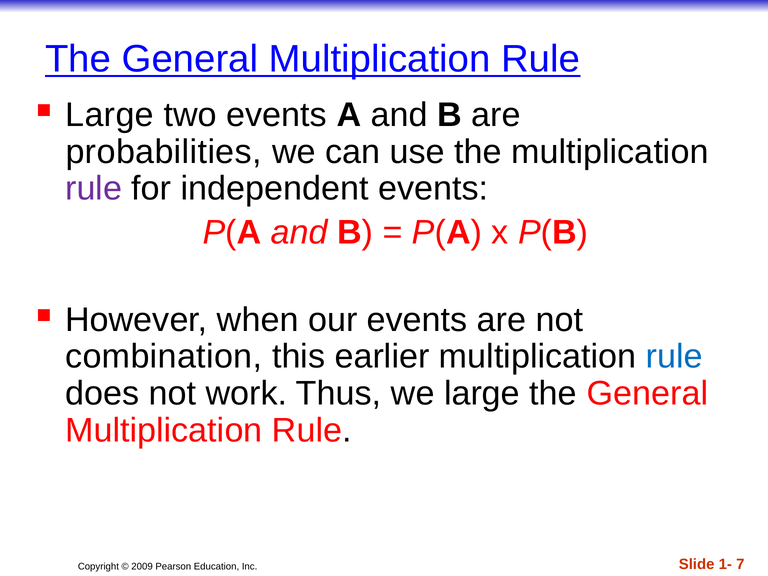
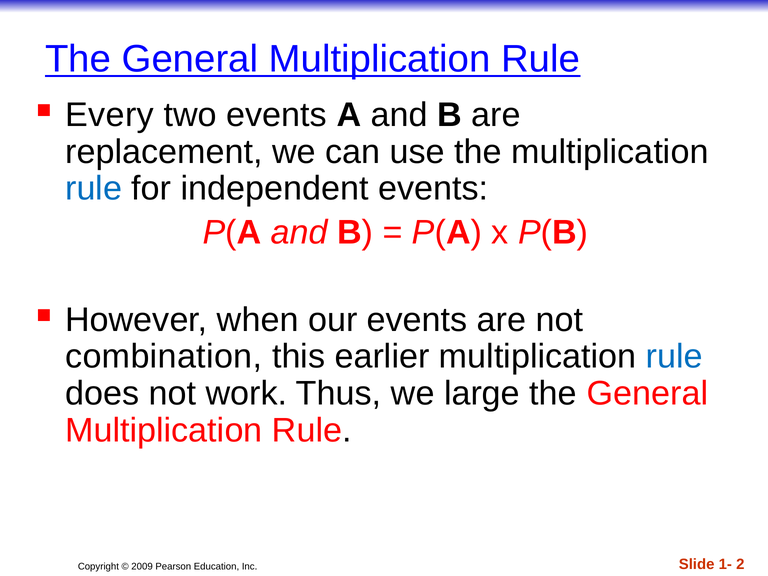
Large at (110, 115): Large -> Every
probabilities: probabilities -> replacement
rule at (94, 189) colour: purple -> blue
7: 7 -> 2
